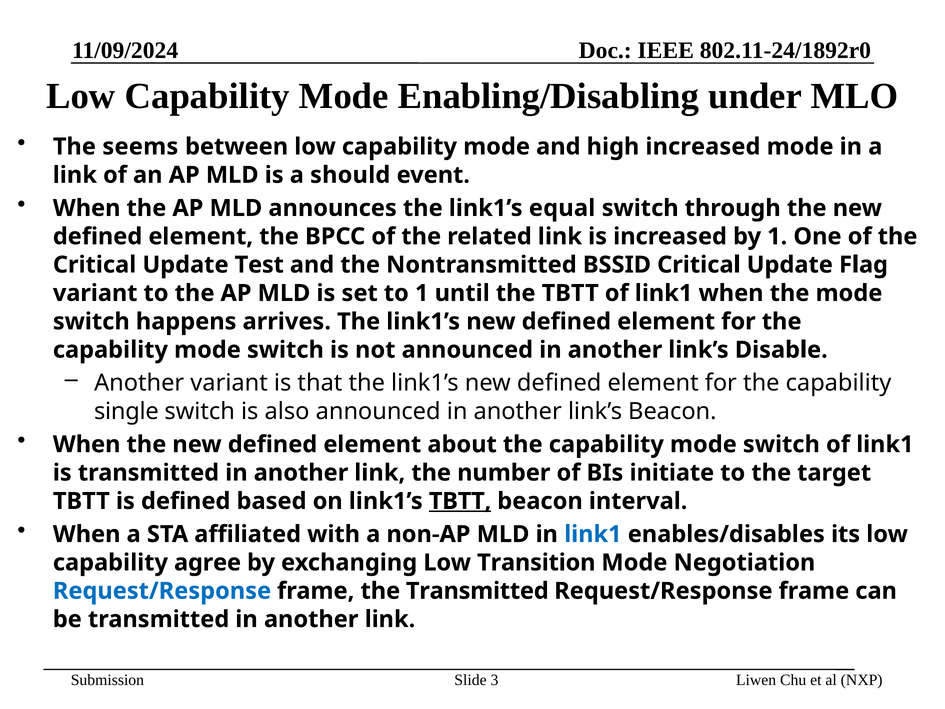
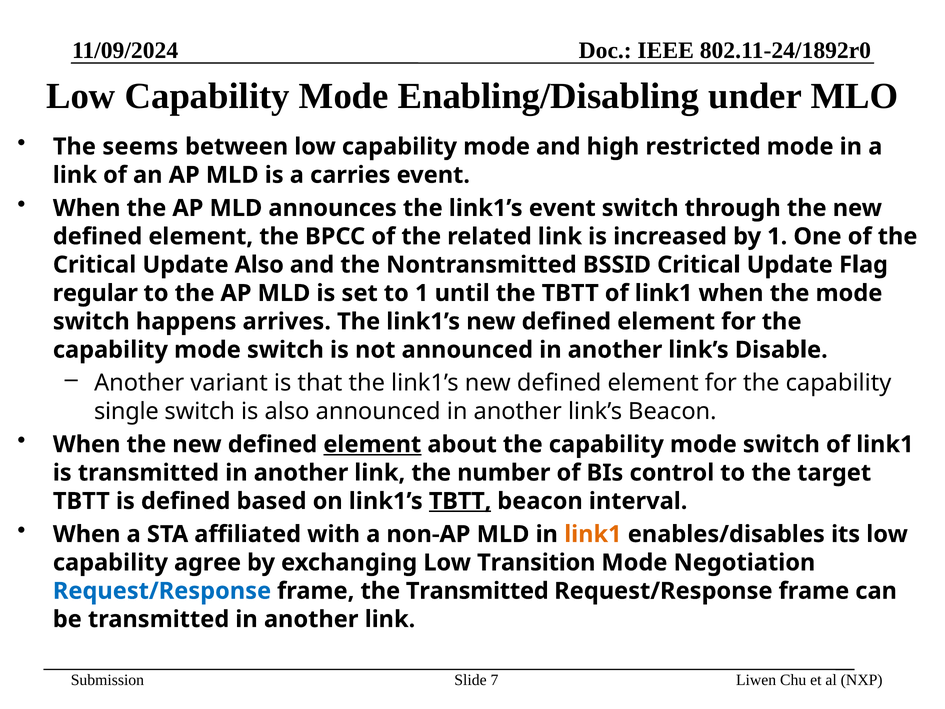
high increased: increased -> restricted
should: should -> carries
link1’s equal: equal -> event
Update Test: Test -> Also
variant at (95, 293): variant -> regular
element at (372, 444) underline: none -> present
initiate: initiate -> control
link1 at (593, 534) colour: blue -> orange
3: 3 -> 7
